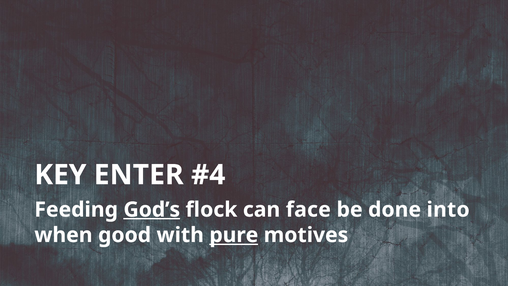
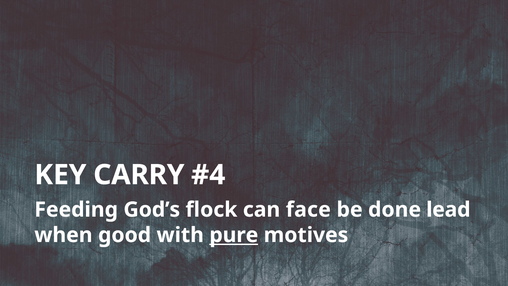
ENTER: ENTER -> CARRY
God’s underline: present -> none
into: into -> lead
